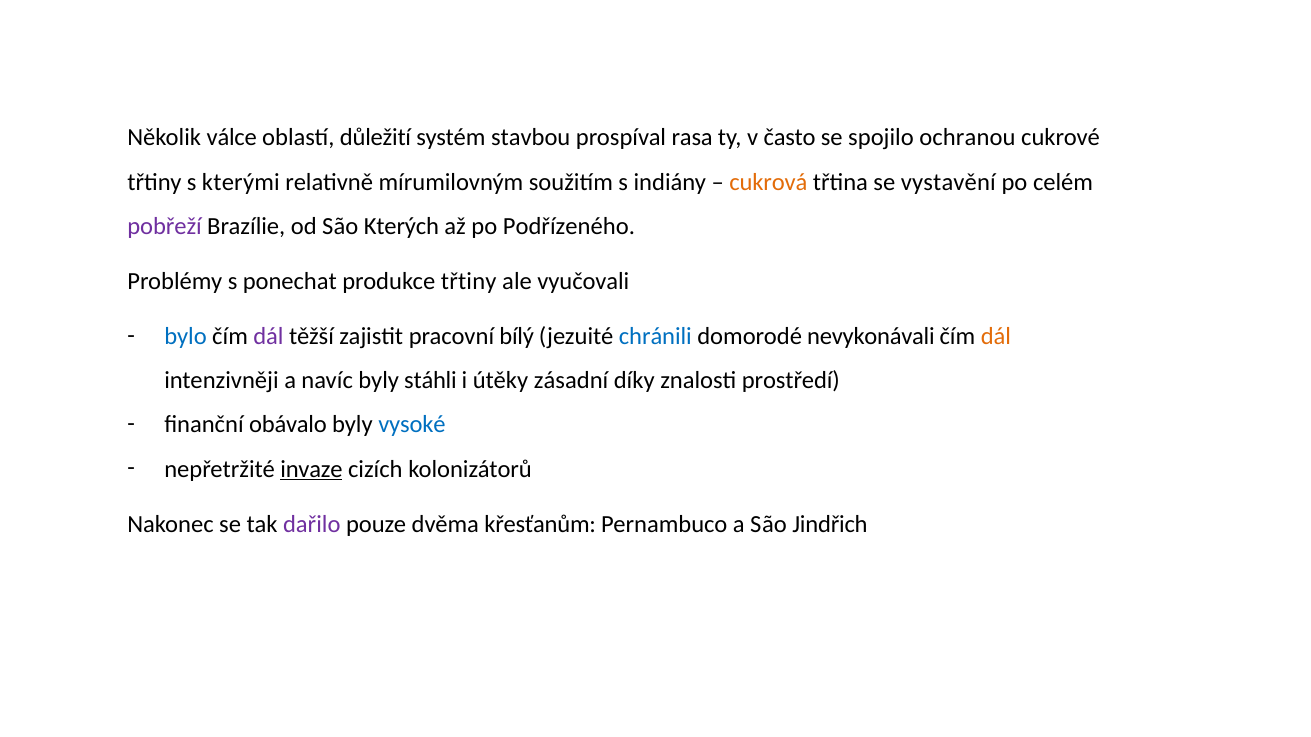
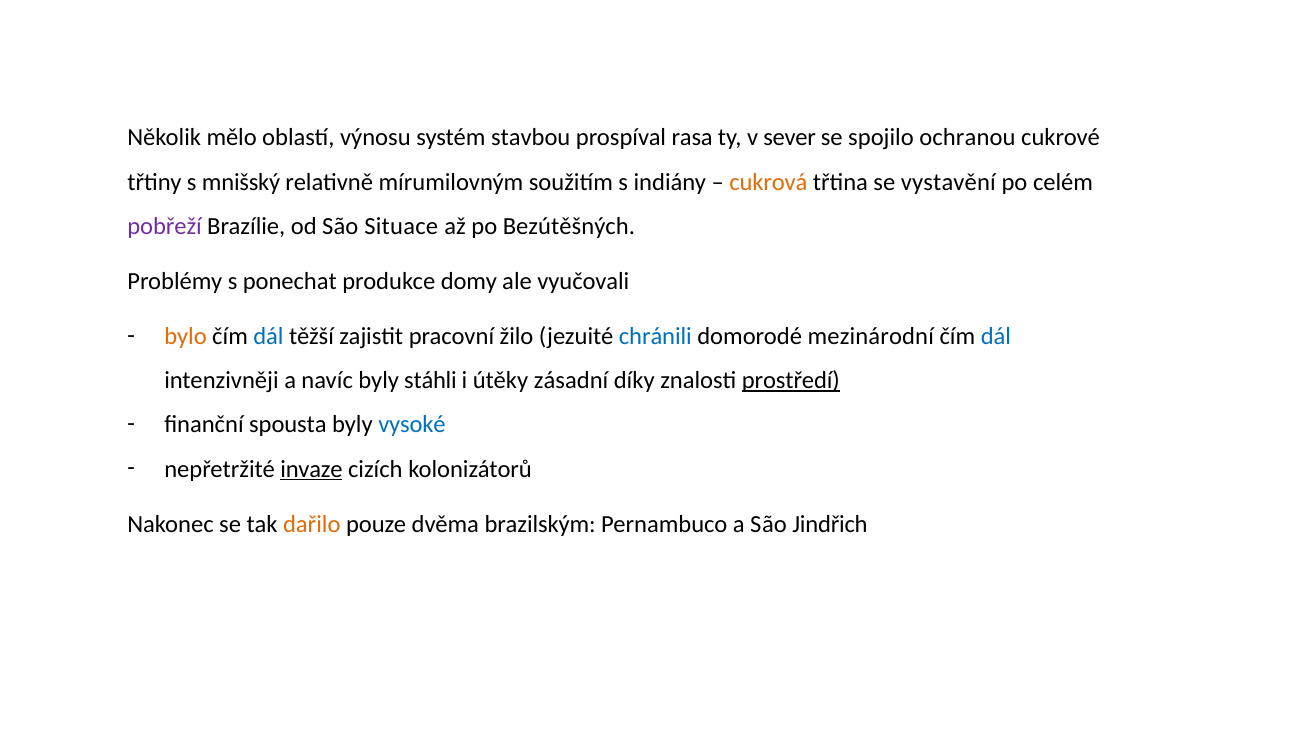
válce: válce -> mělo
důležití: důležití -> výnosu
často: často -> sever
kterými: kterými -> mnišský
Kterých: Kterých -> Situace
Podřízeného: Podřízeného -> Bezútěšných
produkce třtiny: třtiny -> domy
bylo colour: blue -> orange
dál at (268, 337) colour: purple -> blue
bílý: bílý -> žilo
nevykonávali: nevykonávali -> mezinárodní
dál at (996, 337) colour: orange -> blue
prostředí underline: none -> present
obávalo: obávalo -> spousta
dařilo colour: purple -> orange
křesťanům: křesťanům -> brazilským
